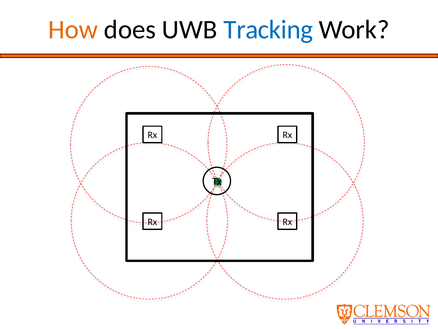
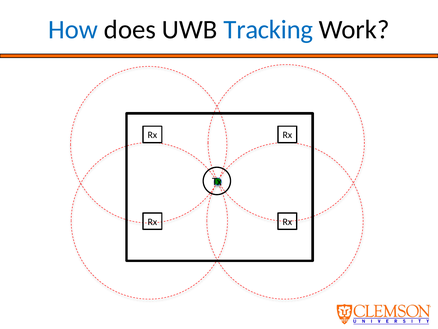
How colour: orange -> blue
